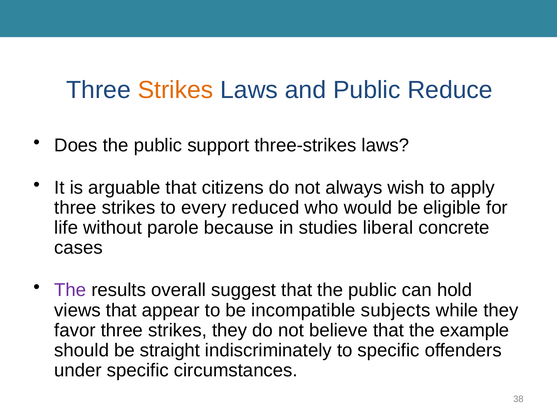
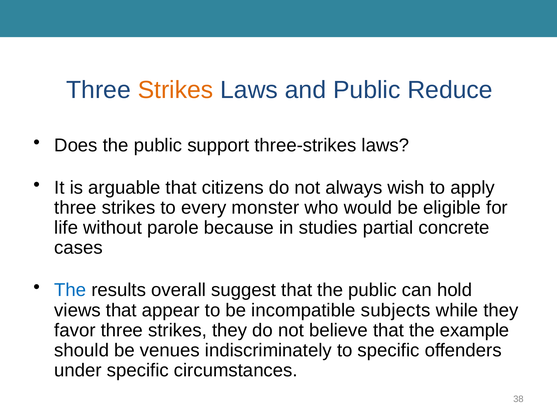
reduced: reduced -> monster
liberal: liberal -> partial
The at (70, 290) colour: purple -> blue
straight: straight -> venues
